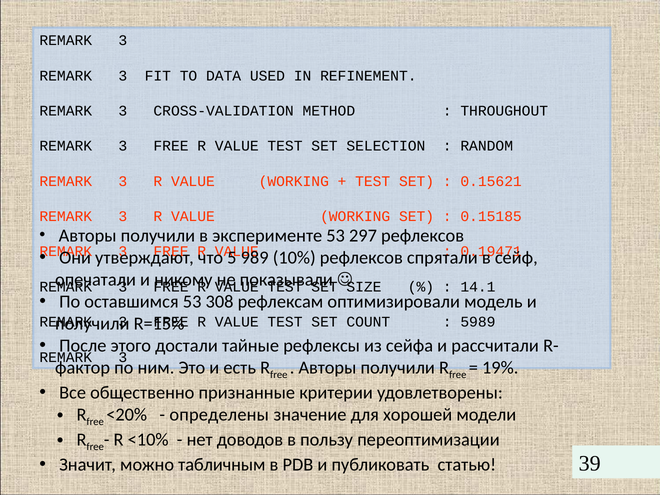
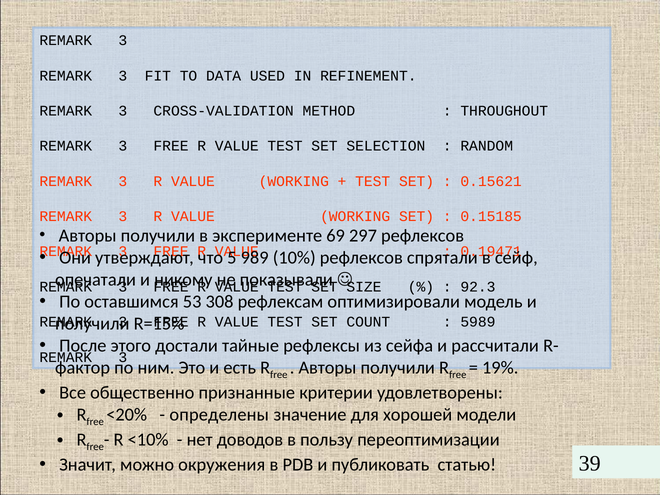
эксперименте 53: 53 -> 69
14.1: 14.1 -> 92.3
табличным: табличным -> окружения
